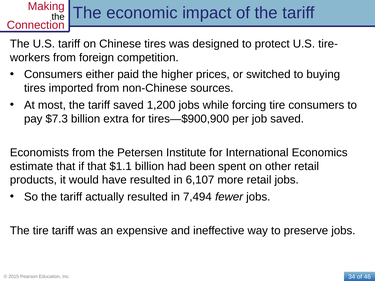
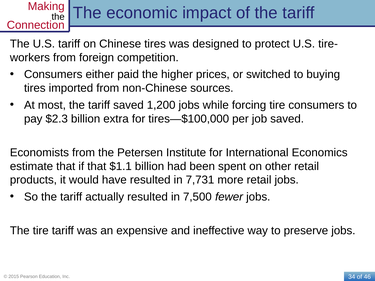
$7.3: $7.3 -> $2.3
tires—$900,900: tires—$900,900 -> tires—$100,000
6,107: 6,107 -> 7,731
7,494: 7,494 -> 7,500
